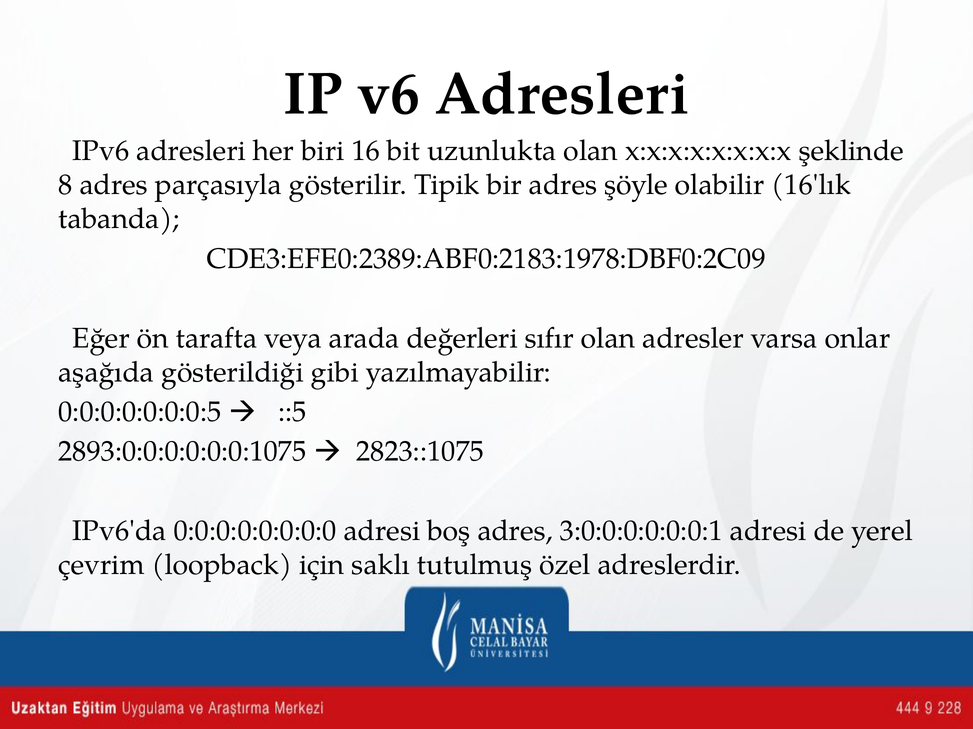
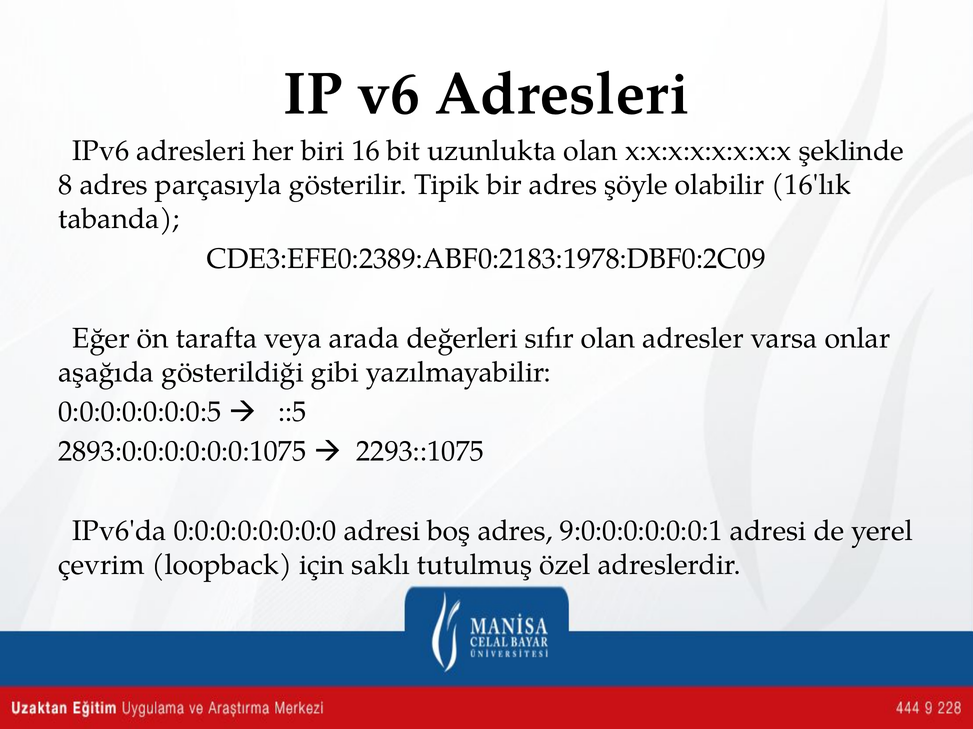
2823::1075: 2823::1075 -> 2293::1075
3:0:0:0:0:0:0:1: 3:0:0:0:0:0:0:1 -> 9:0:0:0:0:0:0:1
